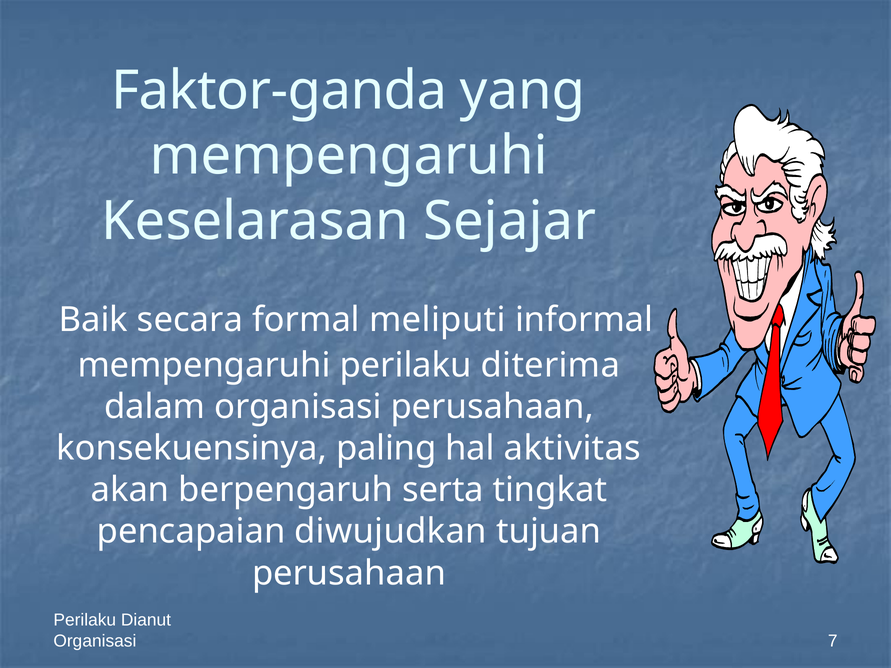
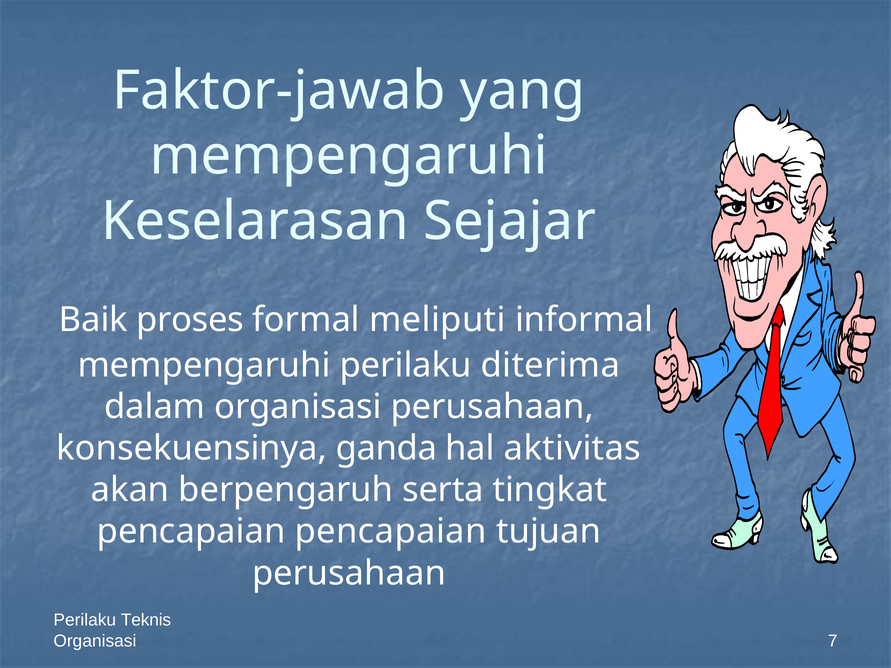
Faktor-ganda: Faktor-ganda -> Faktor-jawab
secara: secara -> proses
paling: paling -> ganda
pencapaian diwujudkan: diwujudkan -> pencapaian
Dianut: Dianut -> Teknis
